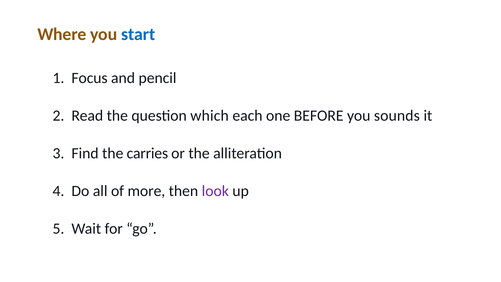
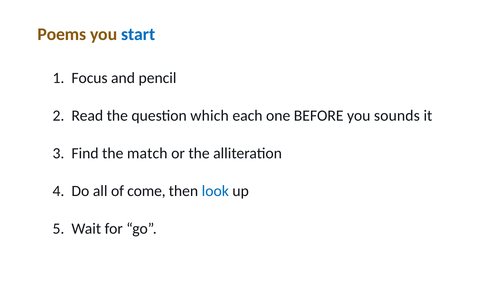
Where: Where -> Poems
carries: carries -> match
more: more -> come
look colour: purple -> blue
